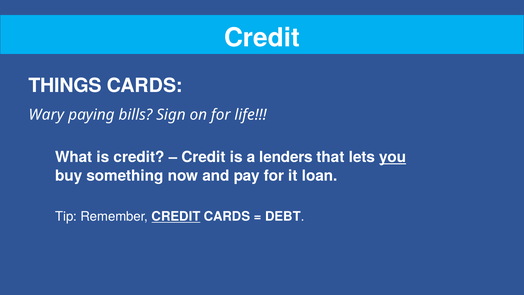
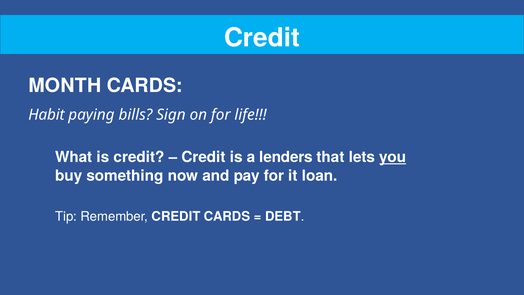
THINGS: THINGS -> MONTH
Wary: Wary -> Habit
CREDIT at (176, 216) underline: present -> none
